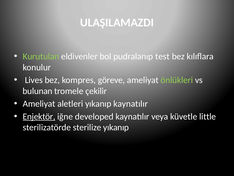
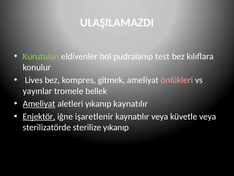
göreve: göreve -> gitmek
önlükleri colour: light green -> pink
bulunan: bulunan -> yayınlar
çekilir: çekilir -> bellek
Ameliyat at (39, 103) underline: none -> present
developed: developed -> işaretlenir
küvetle little: little -> veya
